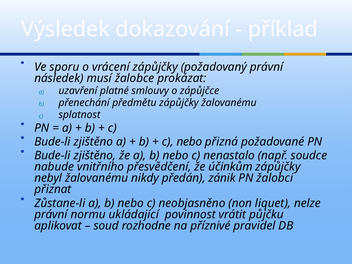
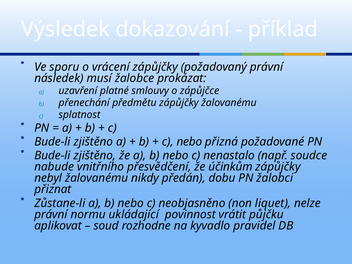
zánik: zánik -> dobu
příznivé: příznivé -> kyvadlo
